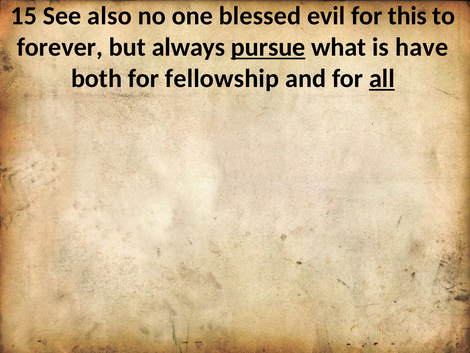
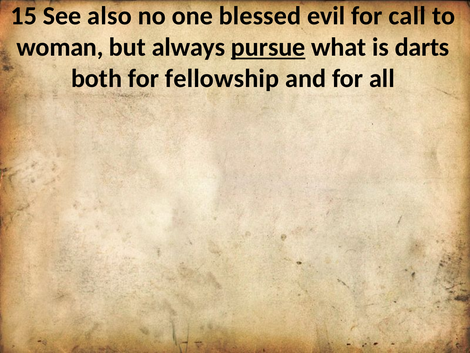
this: this -> call
forever: forever -> woman
have: have -> darts
all underline: present -> none
